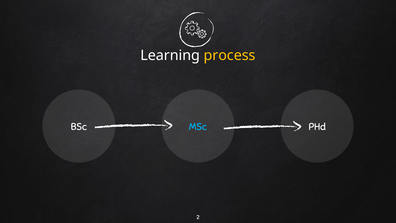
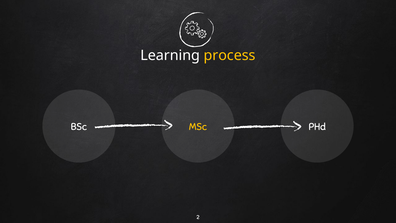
MSc colour: light blue -> yellow
